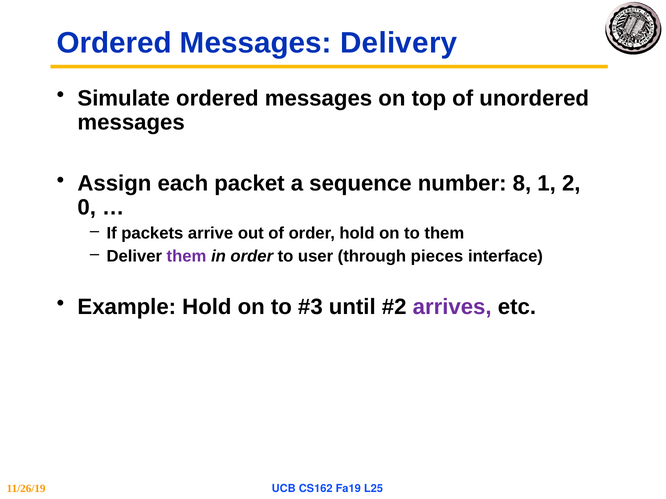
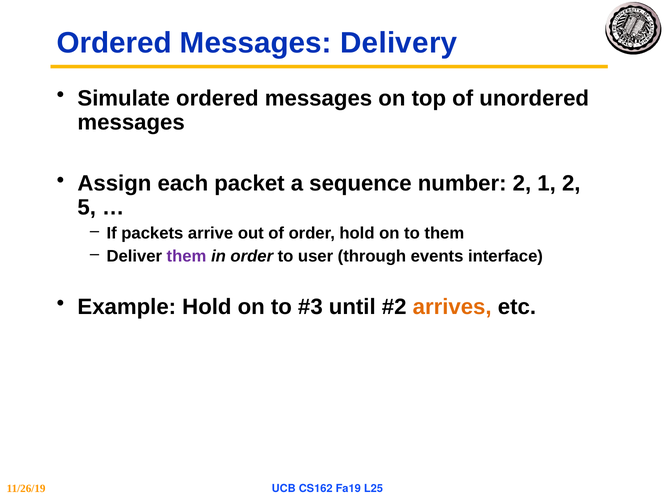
number 8: 8 -> 2
0: 0 -> 5
pieces: pieces -> events
arrives colour: purple -> orange
